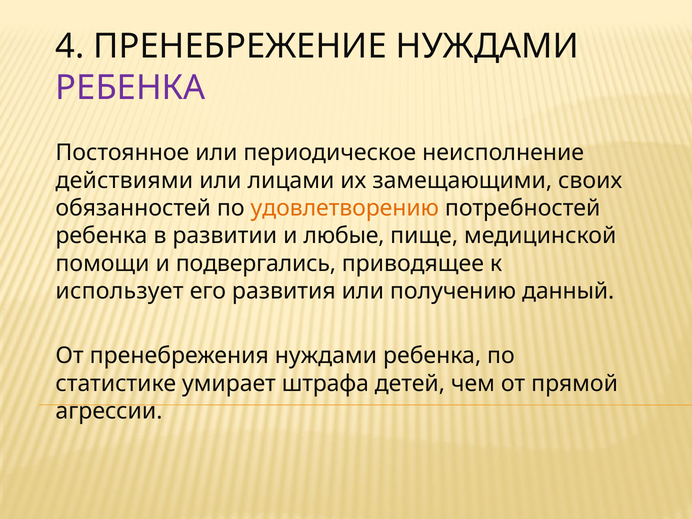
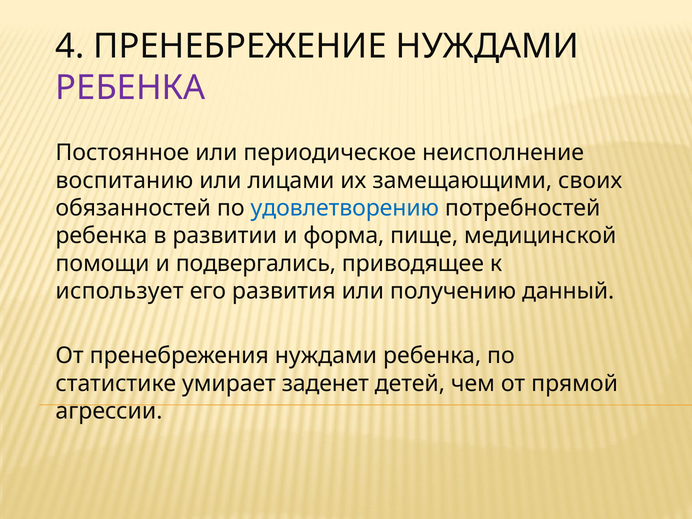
действиями: действиями -> воспитанию
удовлетворению colour: orange -> blue
любые: любые -> форма
штрафа: штрафа -> заденет
